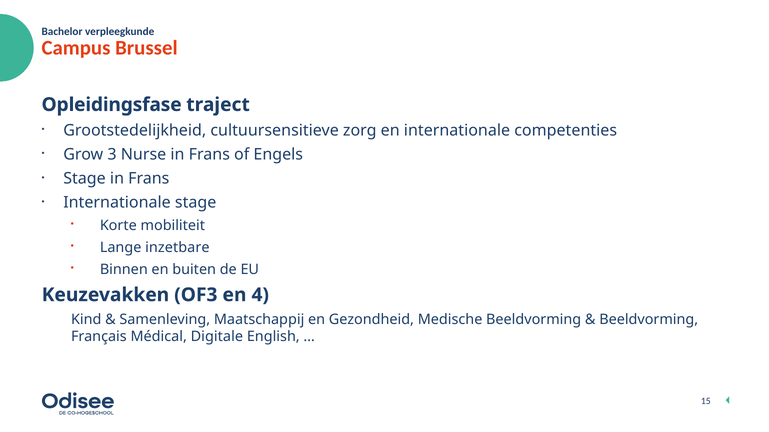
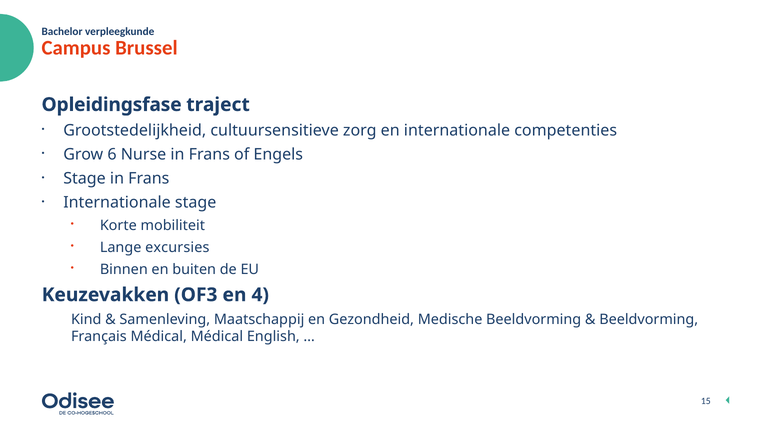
3: 3 -> 6
inzetbare: inzetbare -> excursies
Médical Digitale: Digitale -> Médical
